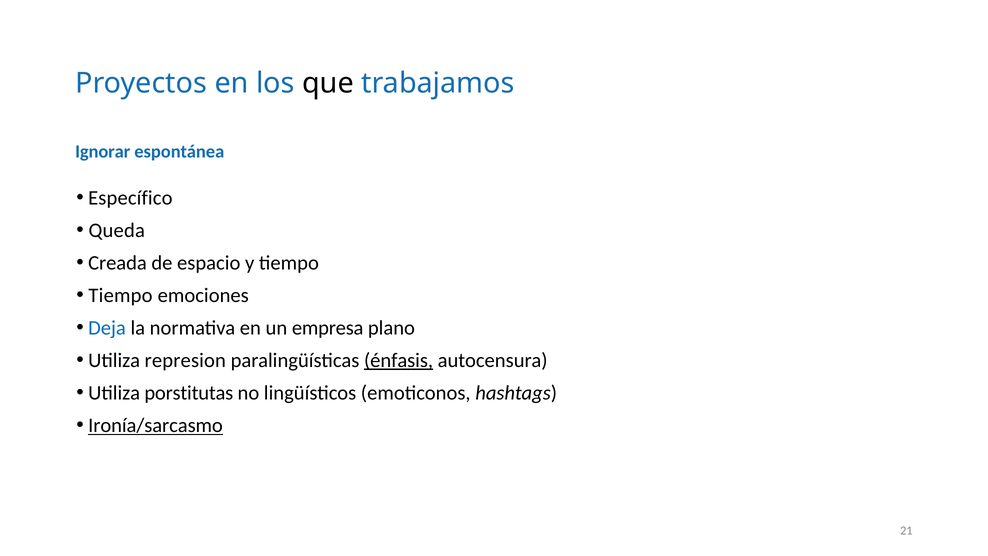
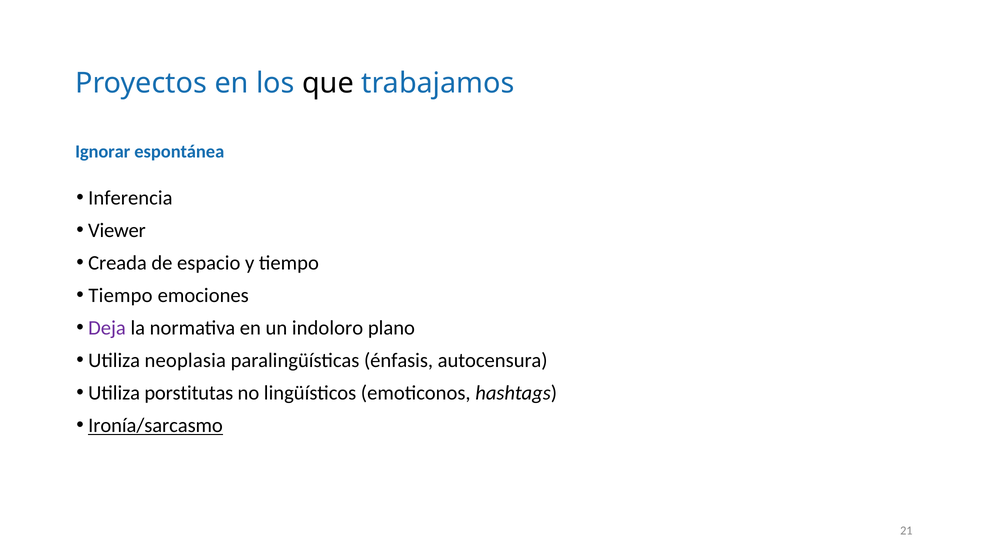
Específico: Específico -> Inferencia
Queda: Queda -> Viewer
Deja colour: blue -> purple
empresa: empresa -> indoloro
represion: represion -> neoplasia
énfasis underline: present -> none
